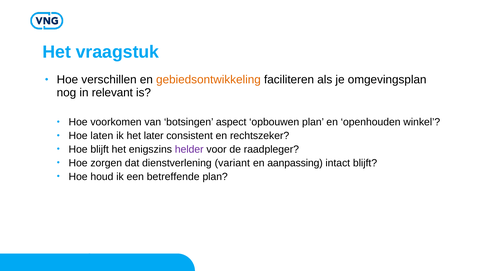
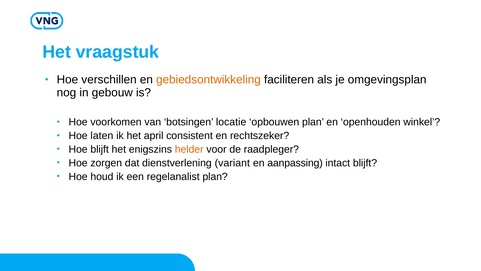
relevant: relevant -> gebouw
aspect: aspect -> locatie
later: later -> april
helder colour: purple -> orange
betreffende: betreffende -> regelanalist
